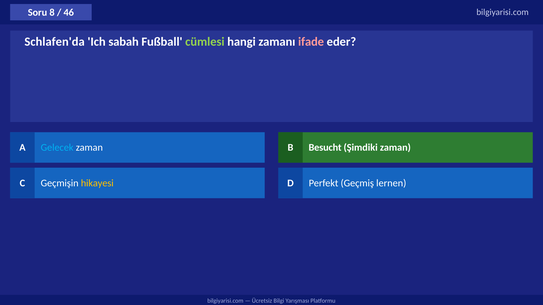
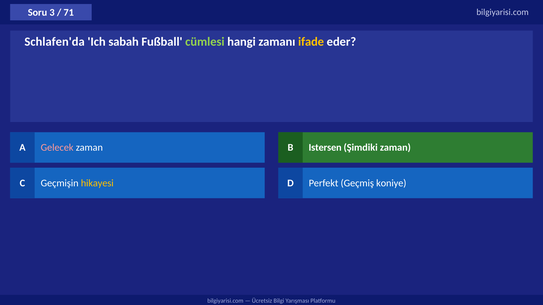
8: 8 -> 3
46: 46 -> 71
ifade colour: pink -> yellow
Gelecek colour: light blue -> pink
Besucht: Besucht -> Istersen
lernen: lernen -> koniye
